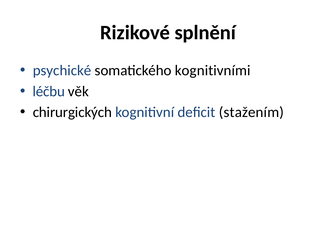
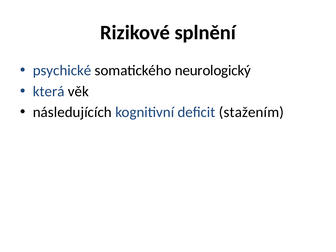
kognitivními: kognitivními -> neurologický
léčbu: léčbu -> která
chirurgických: chirurgických -> následujících
